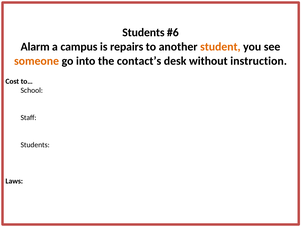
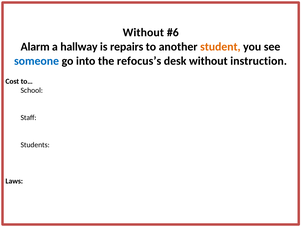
Students at (143, 33): Students -> Without
campus: campus -> hallway
someone colour: orange -> blue
contact’s: contact’s -> refocus’s
